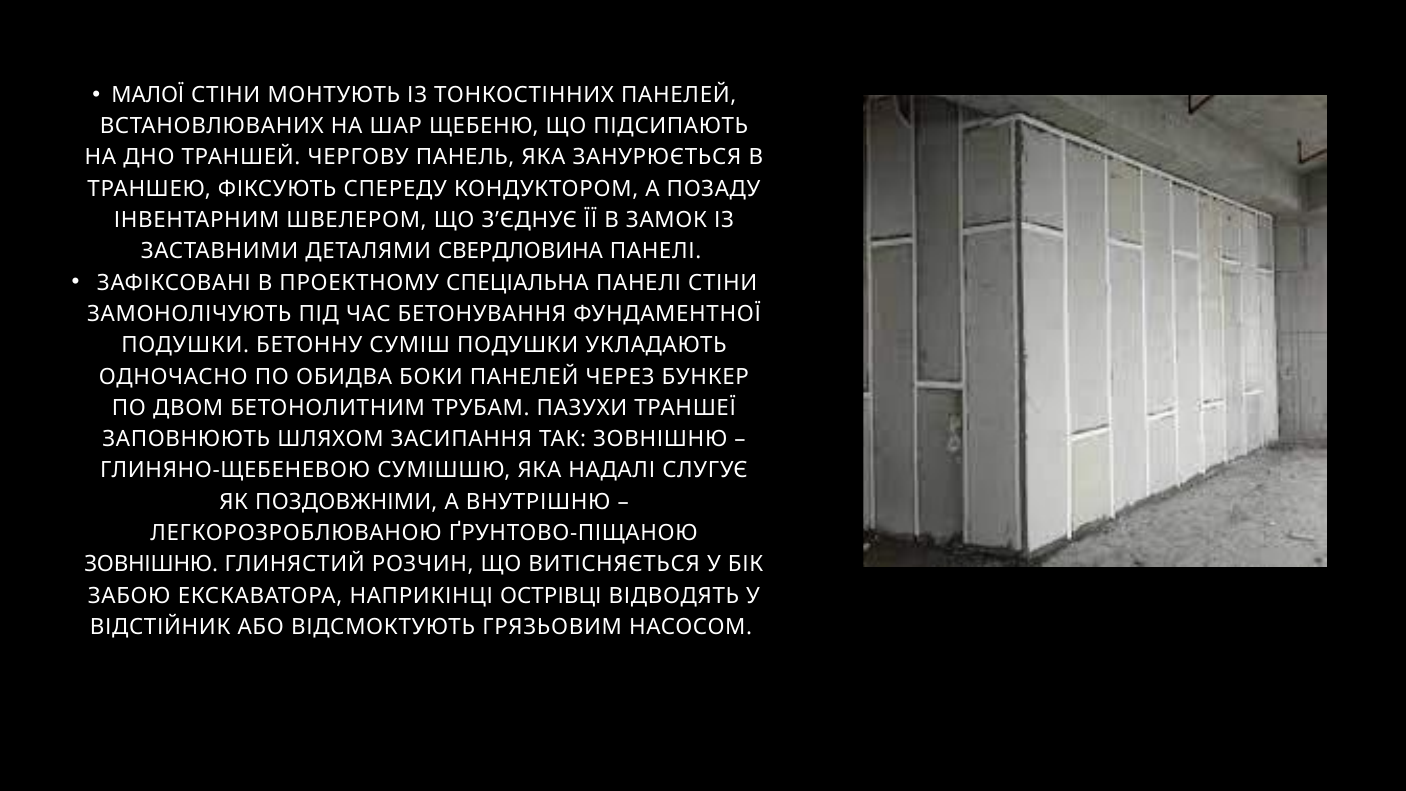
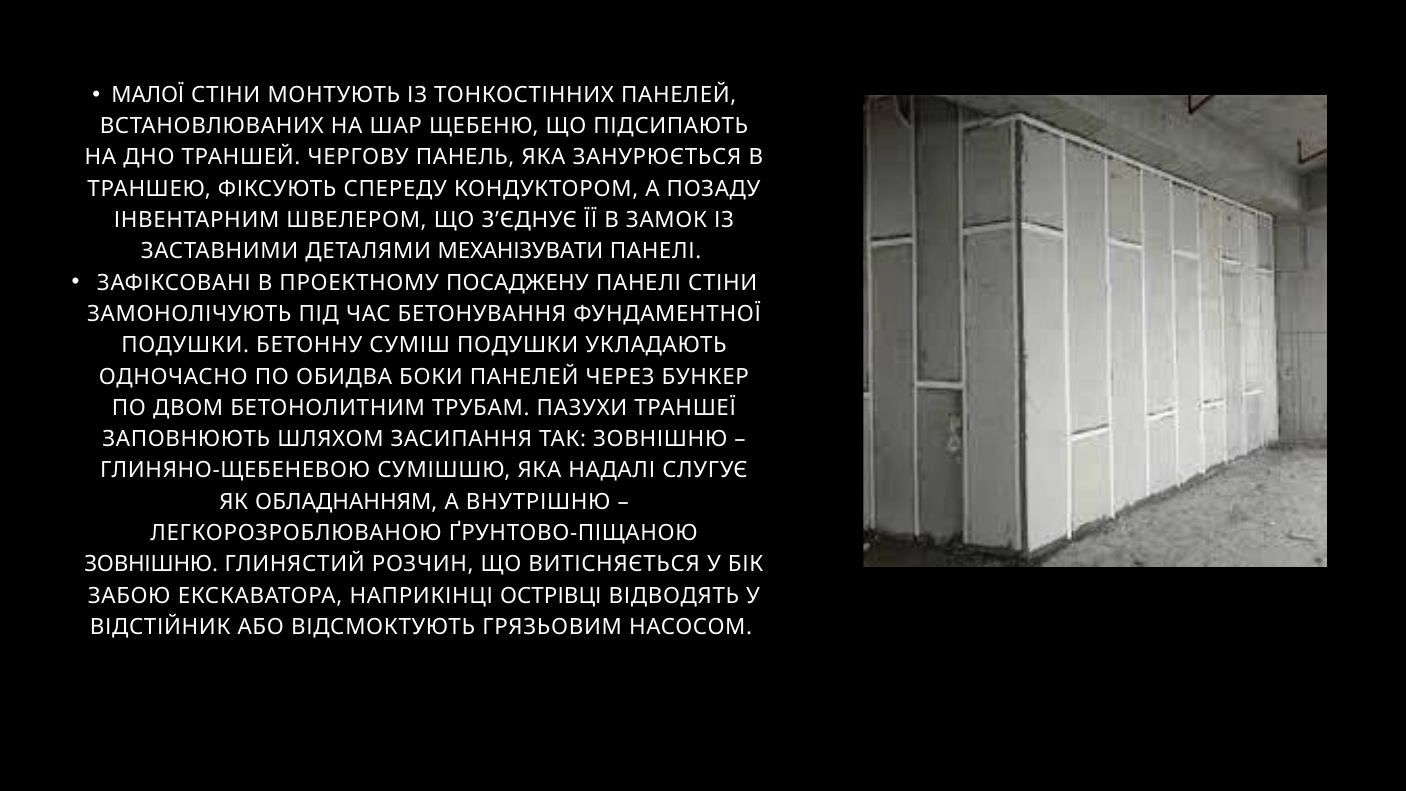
СВЕРДЛОВИНА: СВЕРДЛОВИНА -> МЕХАНІЗУВАТИ
СПЕЦІАЛЬНА: СПЕЦІАЛЬНА -> ПОСАДЖЕНУ
ПОЗДОВЖНІМИ: ПОЗДОВЖНІМИ -> ОБЛАДНАННЯМ
